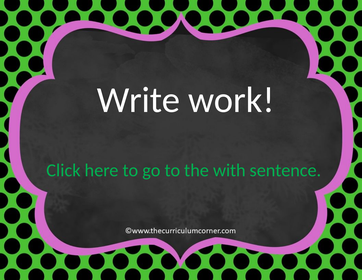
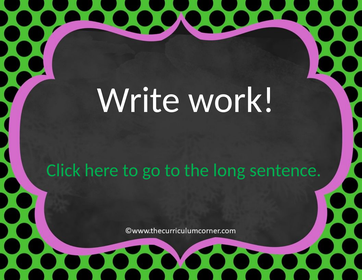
with: with -> long
